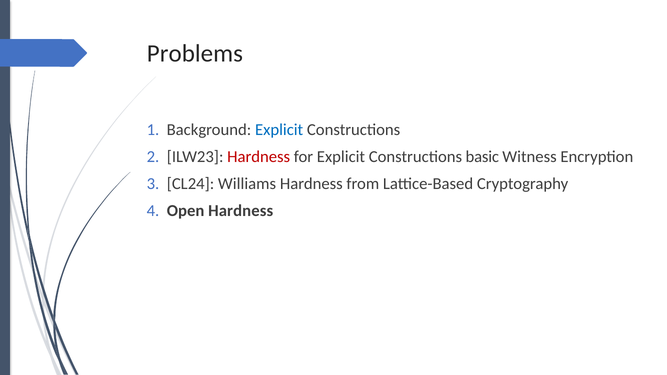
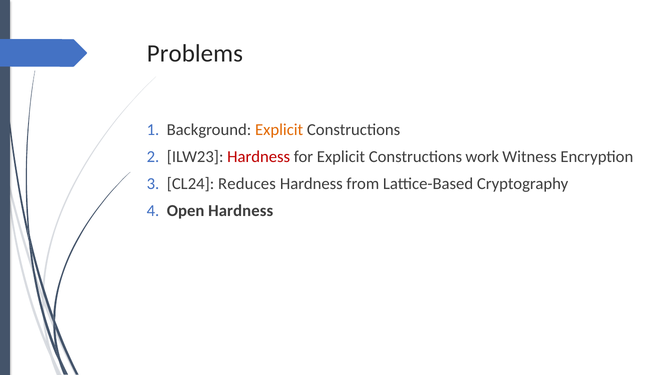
Explicit at (279, 130) colour: blue -> orange
basic: basic -> work
Williams: Williams -> Reduces
